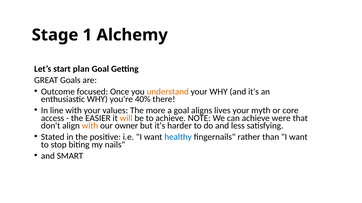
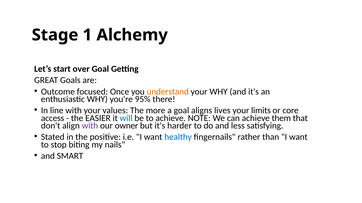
plan: plan -> over
40%: 40% -> 95%
myth: myth -> limits
will colour: orange -> blue
were: were -> them
with at (90, 126) colour: orange -> purple
